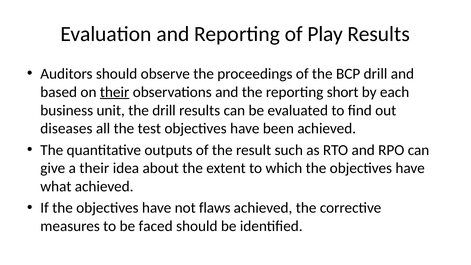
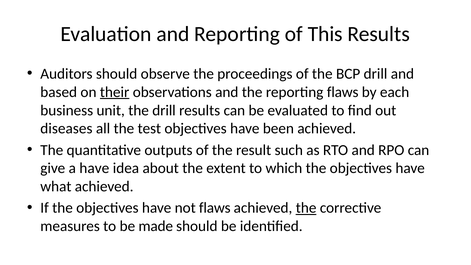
Play: Play -> This
reporting short: short -> flaws
a their: their -> have
the at (306, 208) underline: none -> present
faced: faced -> made
